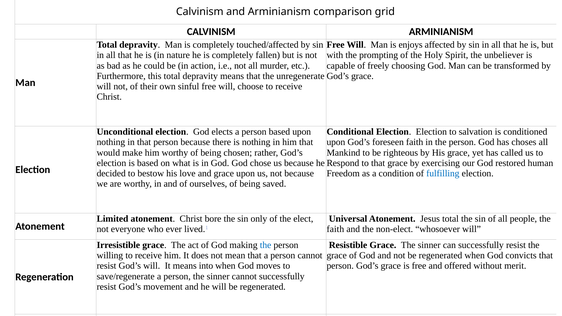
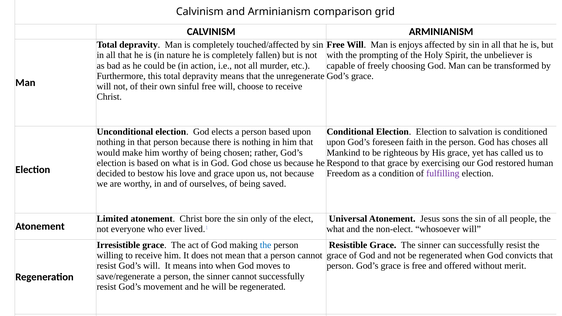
fulfilling colour: blue -> purple
Jesus total: total -> sons
faith at (335, 229): faith -> what
